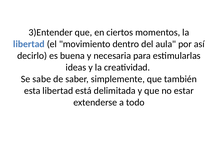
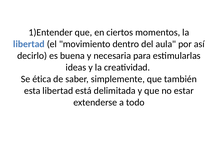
3)Entender: 3)Entender -> 1)Entender
sabe: sabe -> ética
